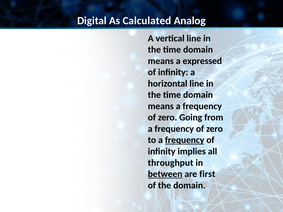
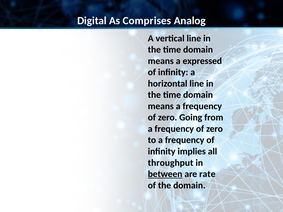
Calculated: Calculated -> Comprises
frequency at (185, 140) underline: present -> none
first: first -> rate
